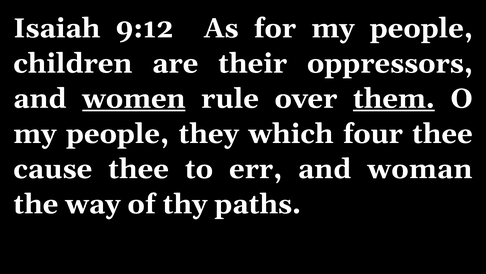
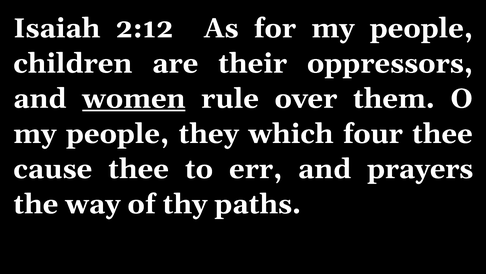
9:12: 9:12 -> 2:12
them underline: present -> none
woman: woman -> prayers
